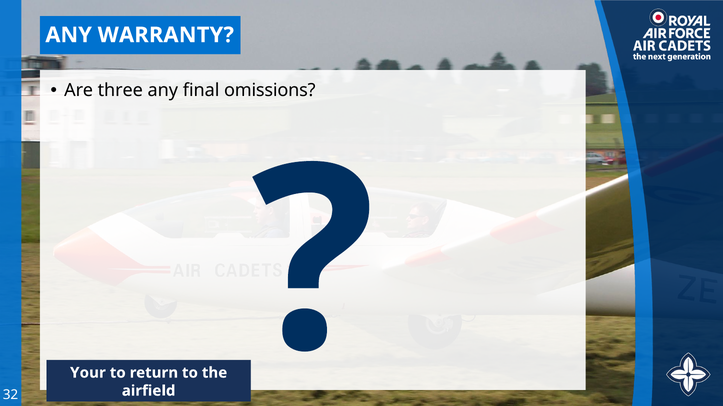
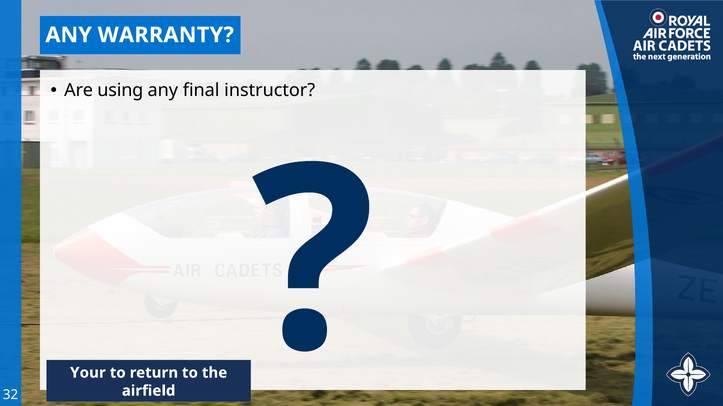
three: three -> using
omissions: omissions -> instructor
